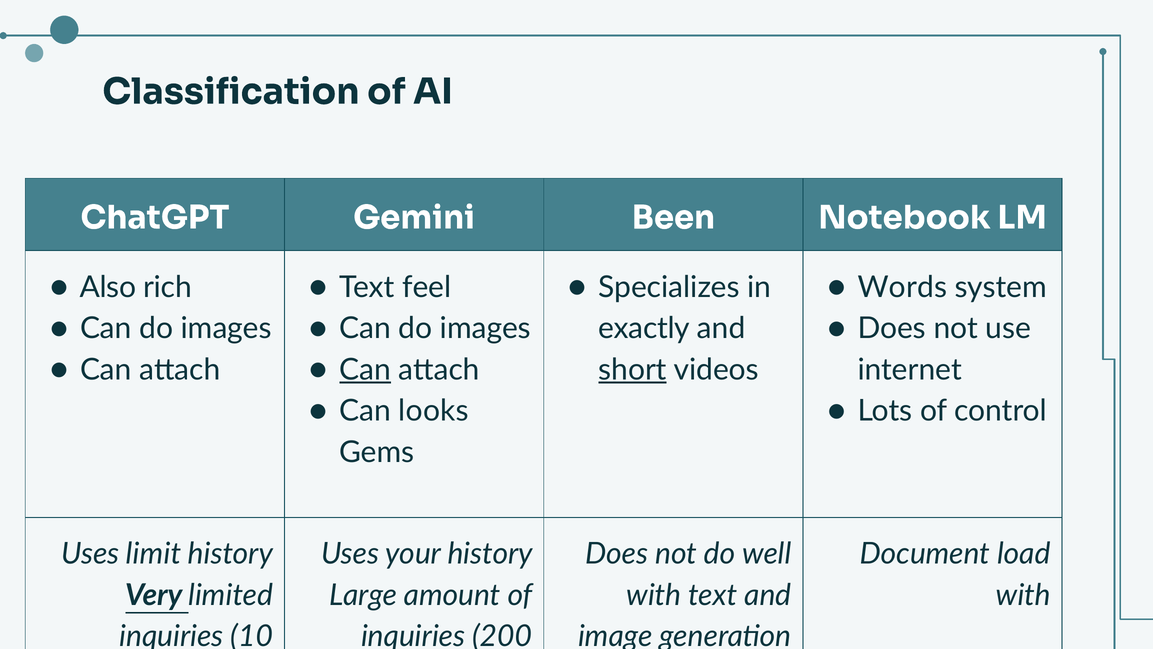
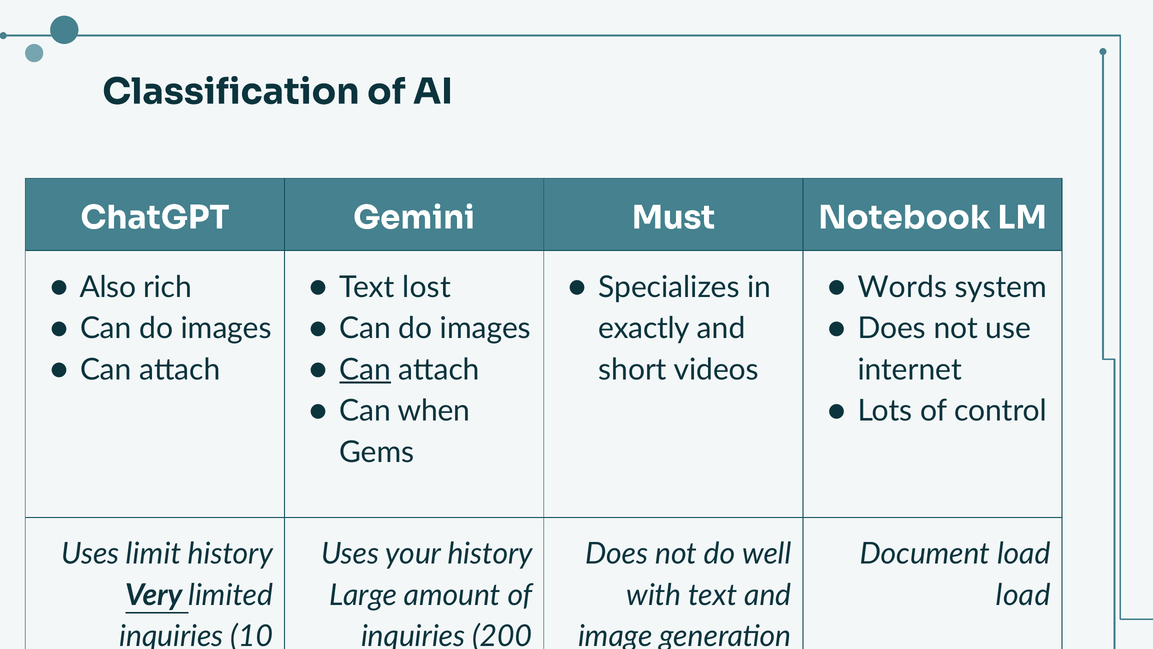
Been: Been -> Must
feel: feel -> lost
short underline: present -> none
looks: looks -> when
with at (1023, 595): with -> load
